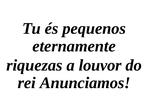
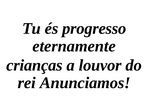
pequenos: pequenos -> progresso
riquezas: riquezas -> crianças
